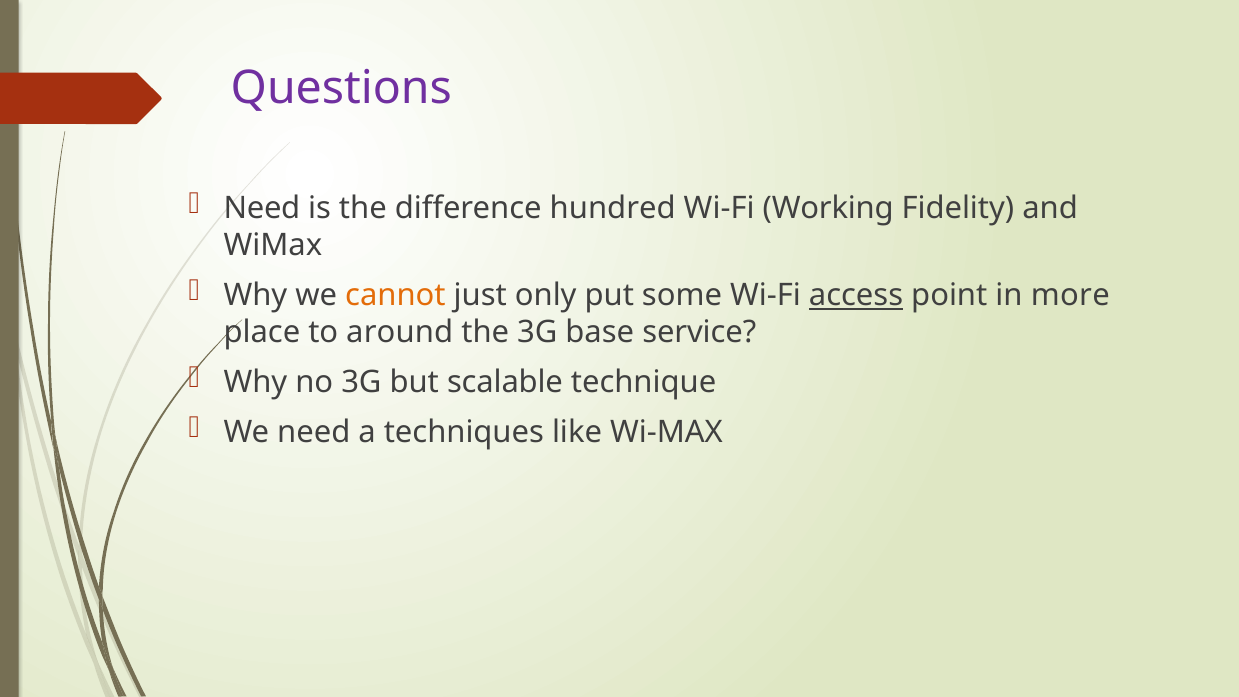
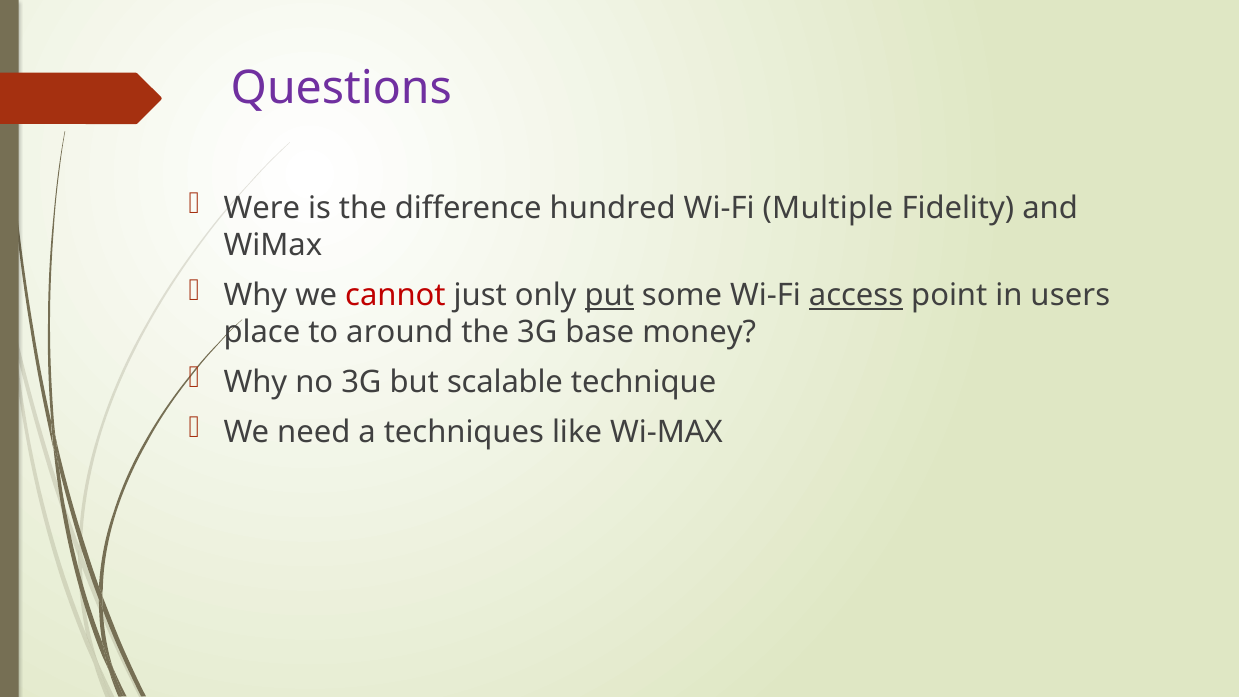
Need at (262, 208): Need -> Were
Working: Working -> Multiple
cannot colour: orange -> red
put underline: none -> present
more: more -> users
service: service -> money
